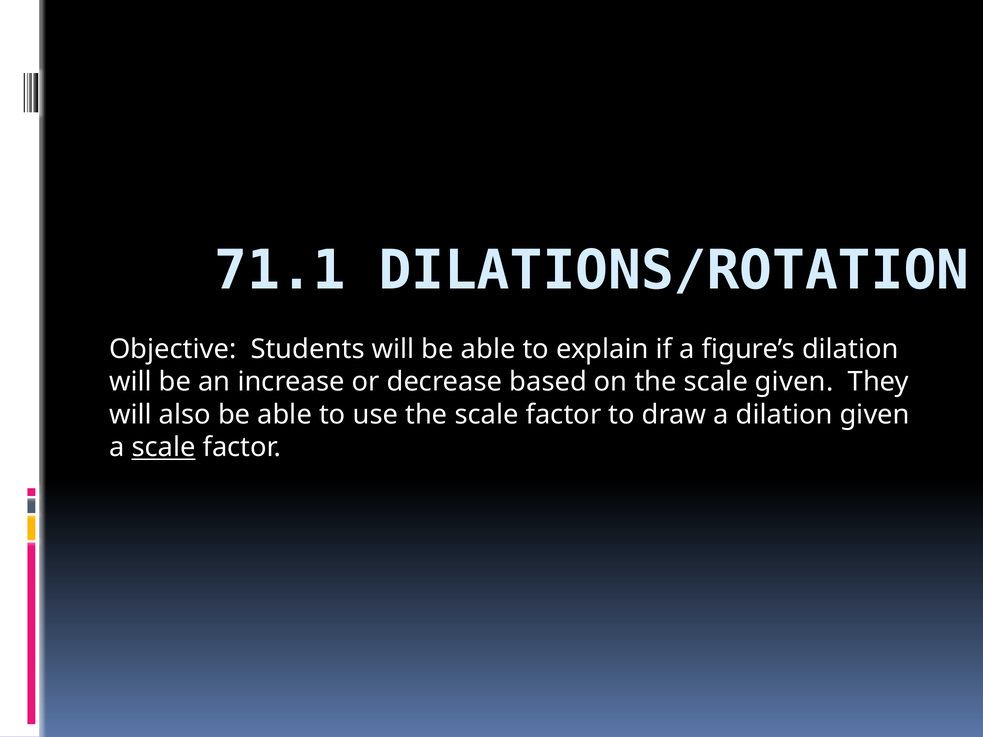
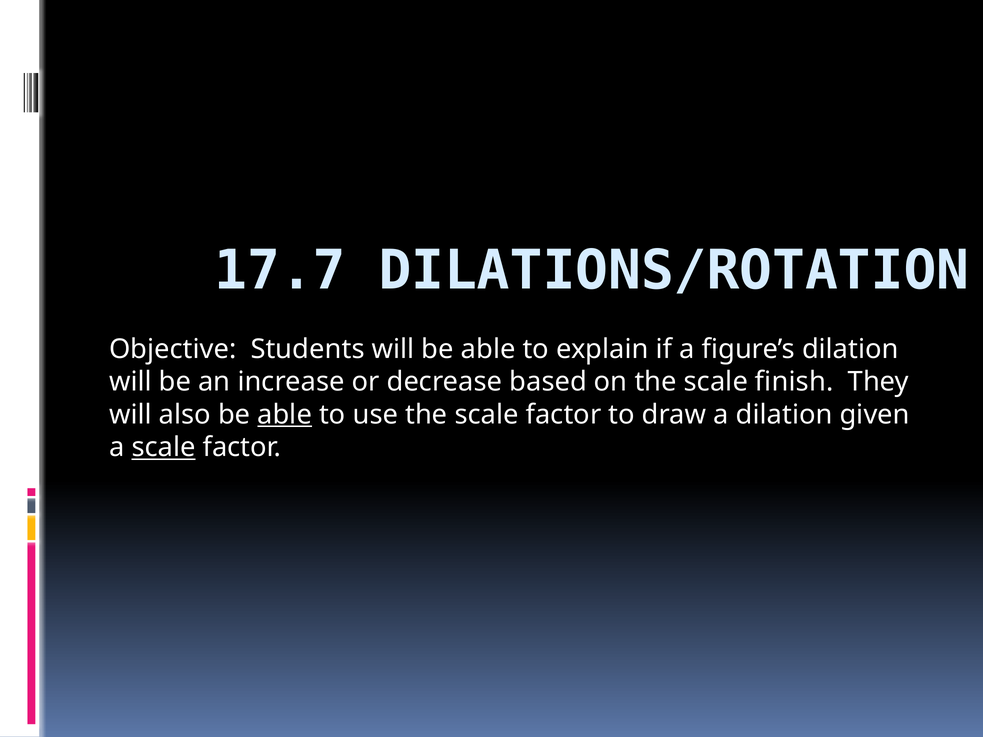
71.1: 71.1 -> 17.7
scale given: given -> finish
able at (285, 415) underline: none -> present
